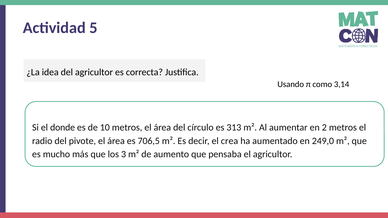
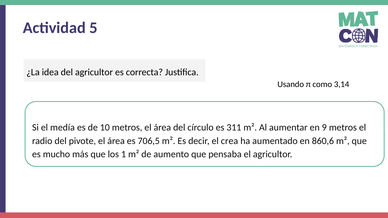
donde: donde -> medía
313: 313 -> 311
2: 2 -> 9
249,0: 249,0 -> 860,6
3: 3 -> 1
